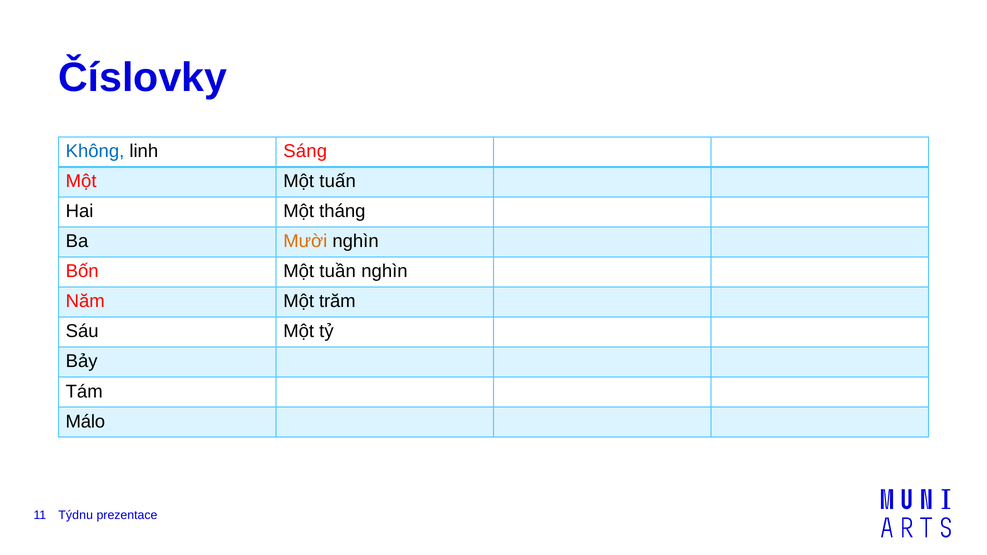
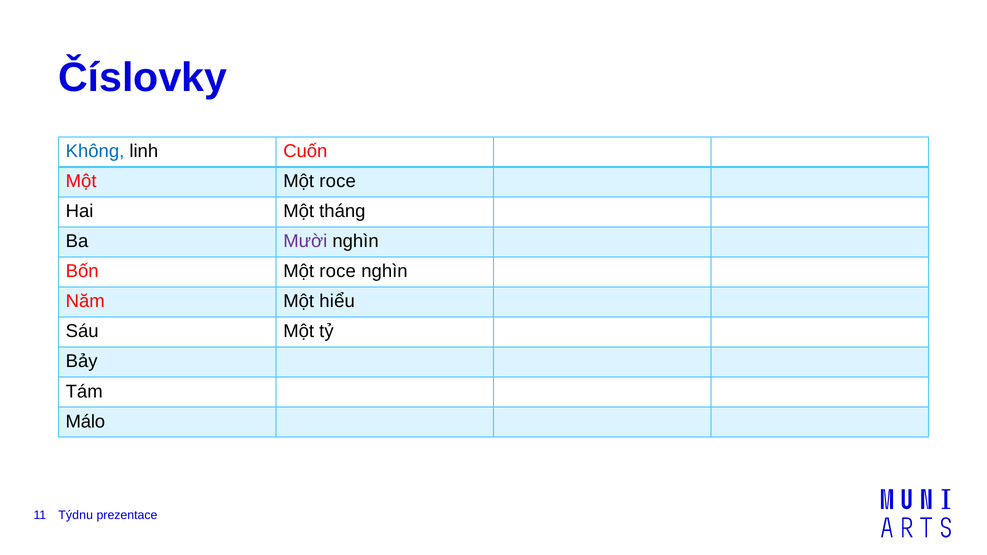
Sáng: Sáng -> Cuốn
Một Một tuấn: tuấn -> roce
Mười colour: orange -> purple
Bốn Một tuần: tuần -> roce
trăm: trăm -> hiểu
